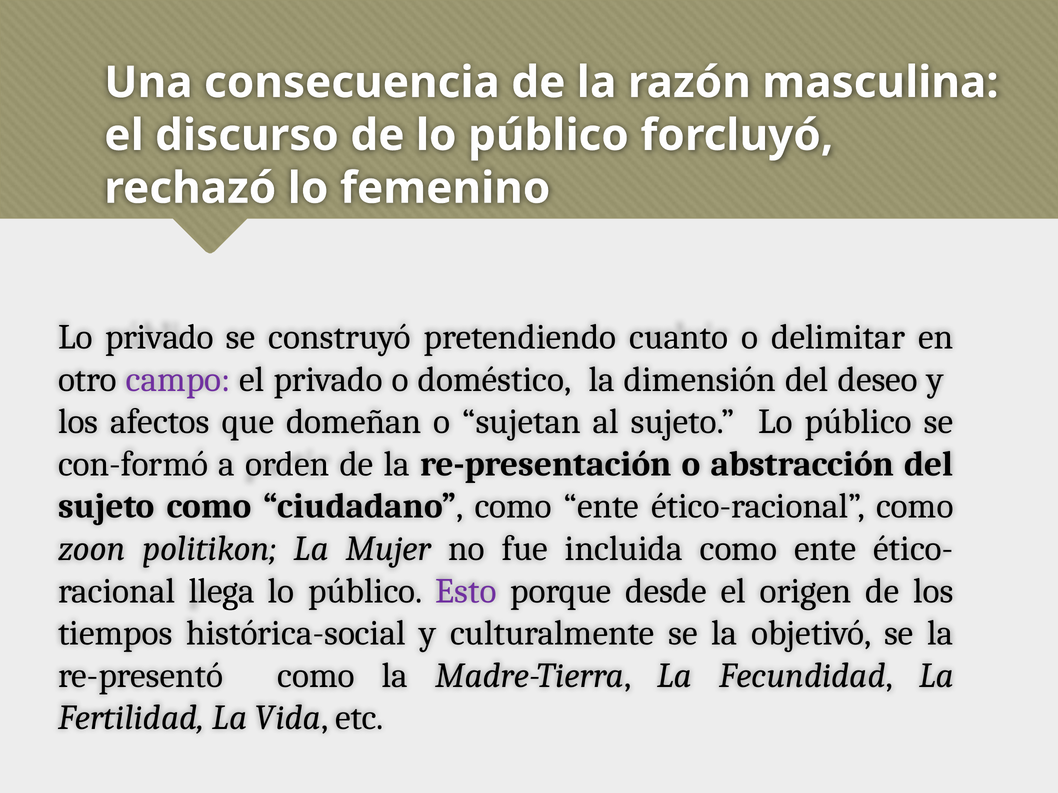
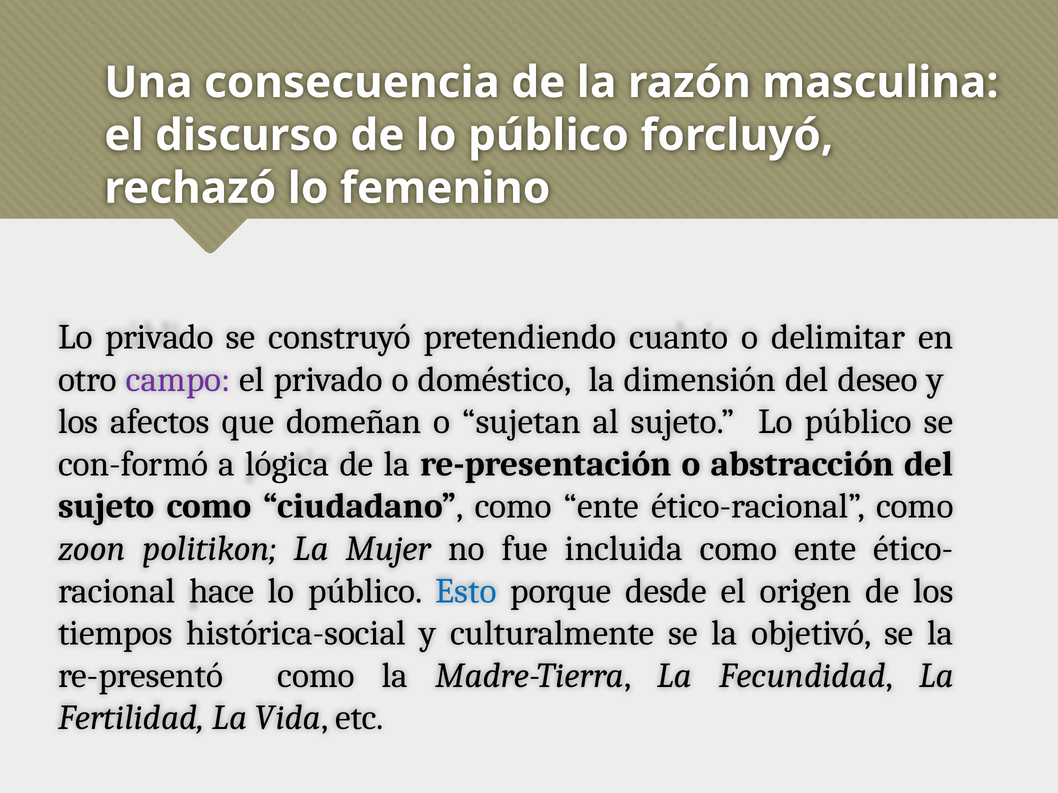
orden: orden -> lógica
llega: llega -> hace
Esto colour: purple -> blue
